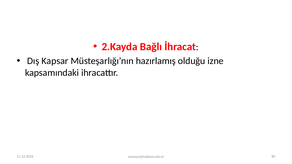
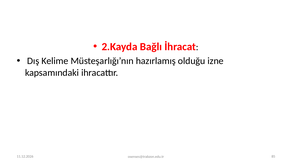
Kapsar: Kapsar -> Kelime
